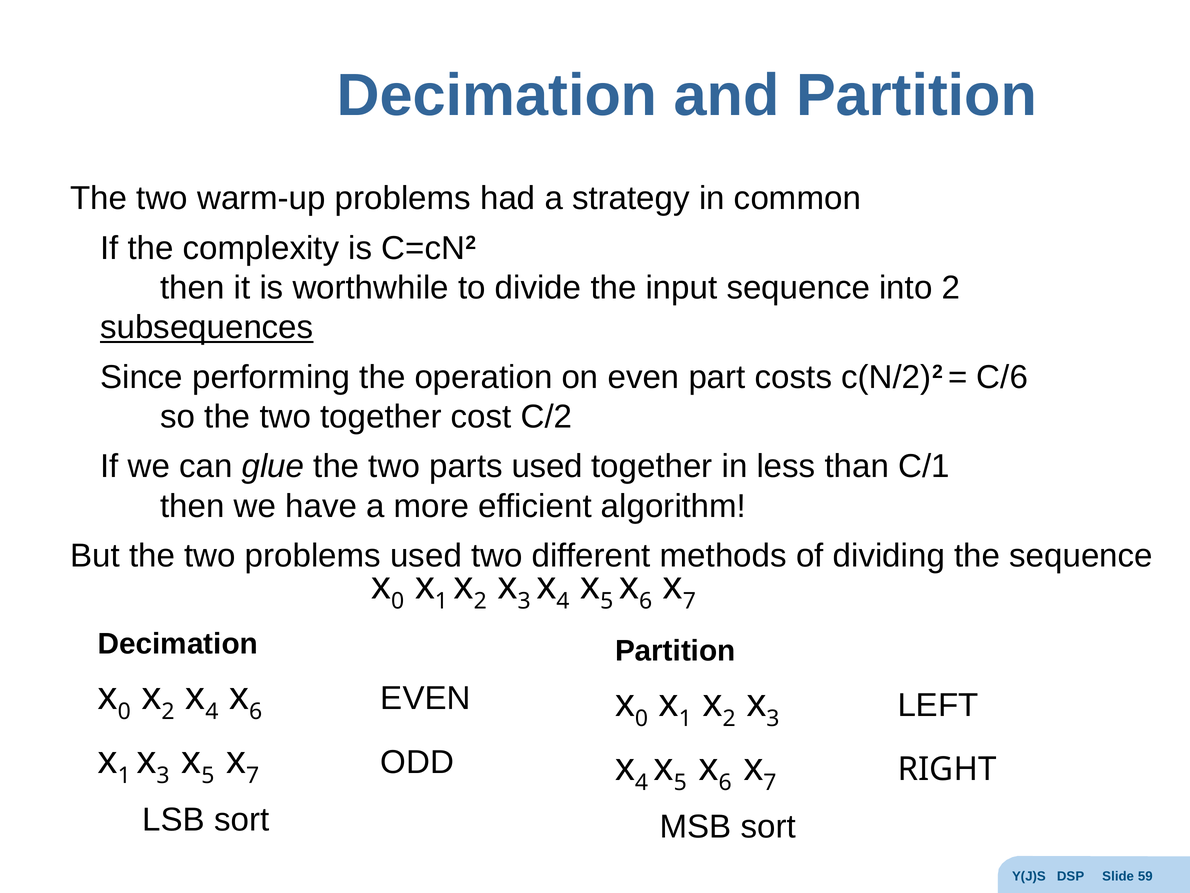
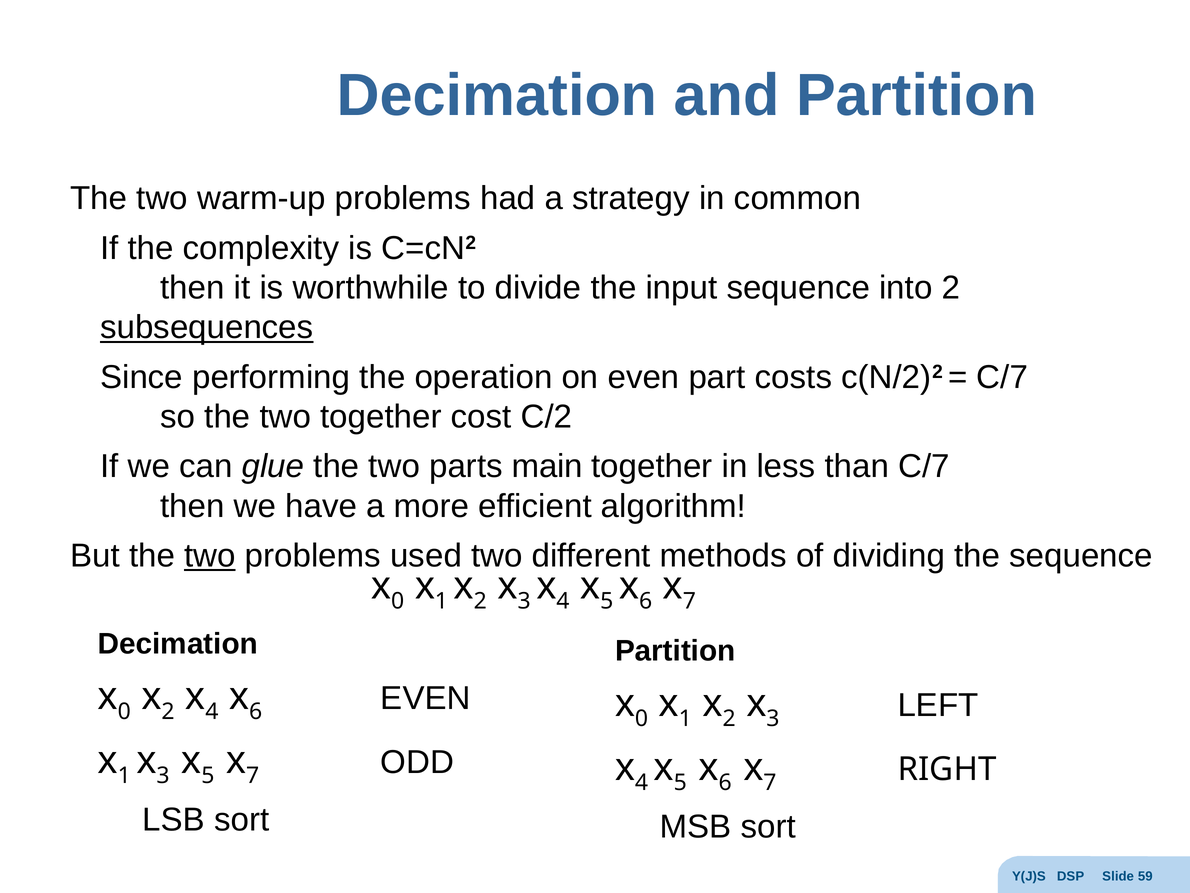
C/6 at (1002, 377): C/6 -> C/7
parts used: used -> main
than C/1: C/1 -> C/7
two at (210, 556) underline: none -> present
